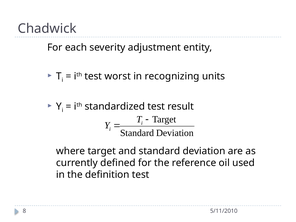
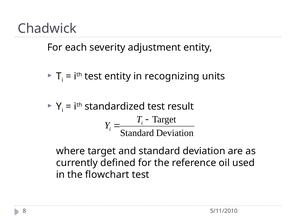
test worst: worst -> entity
definition: definition -> flowchart
